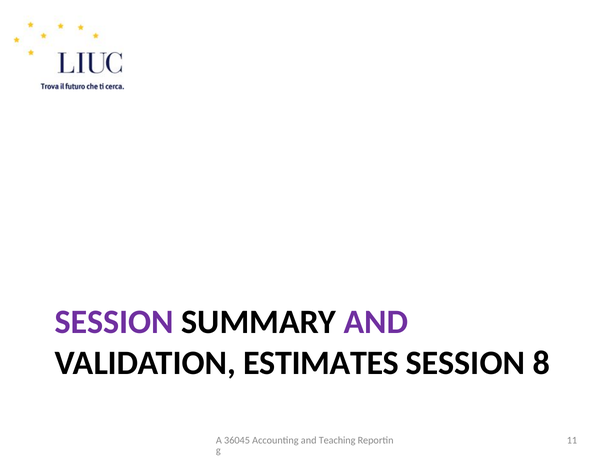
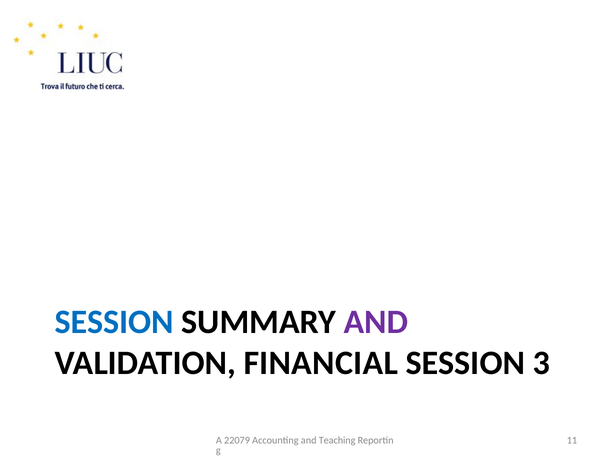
SESSION at (114, 322) colour: purple -> blue
ESTIMATES: ESTIMATES -> FINANCIAL
8: 8 -> 3
36045: 36045 -> 22079
